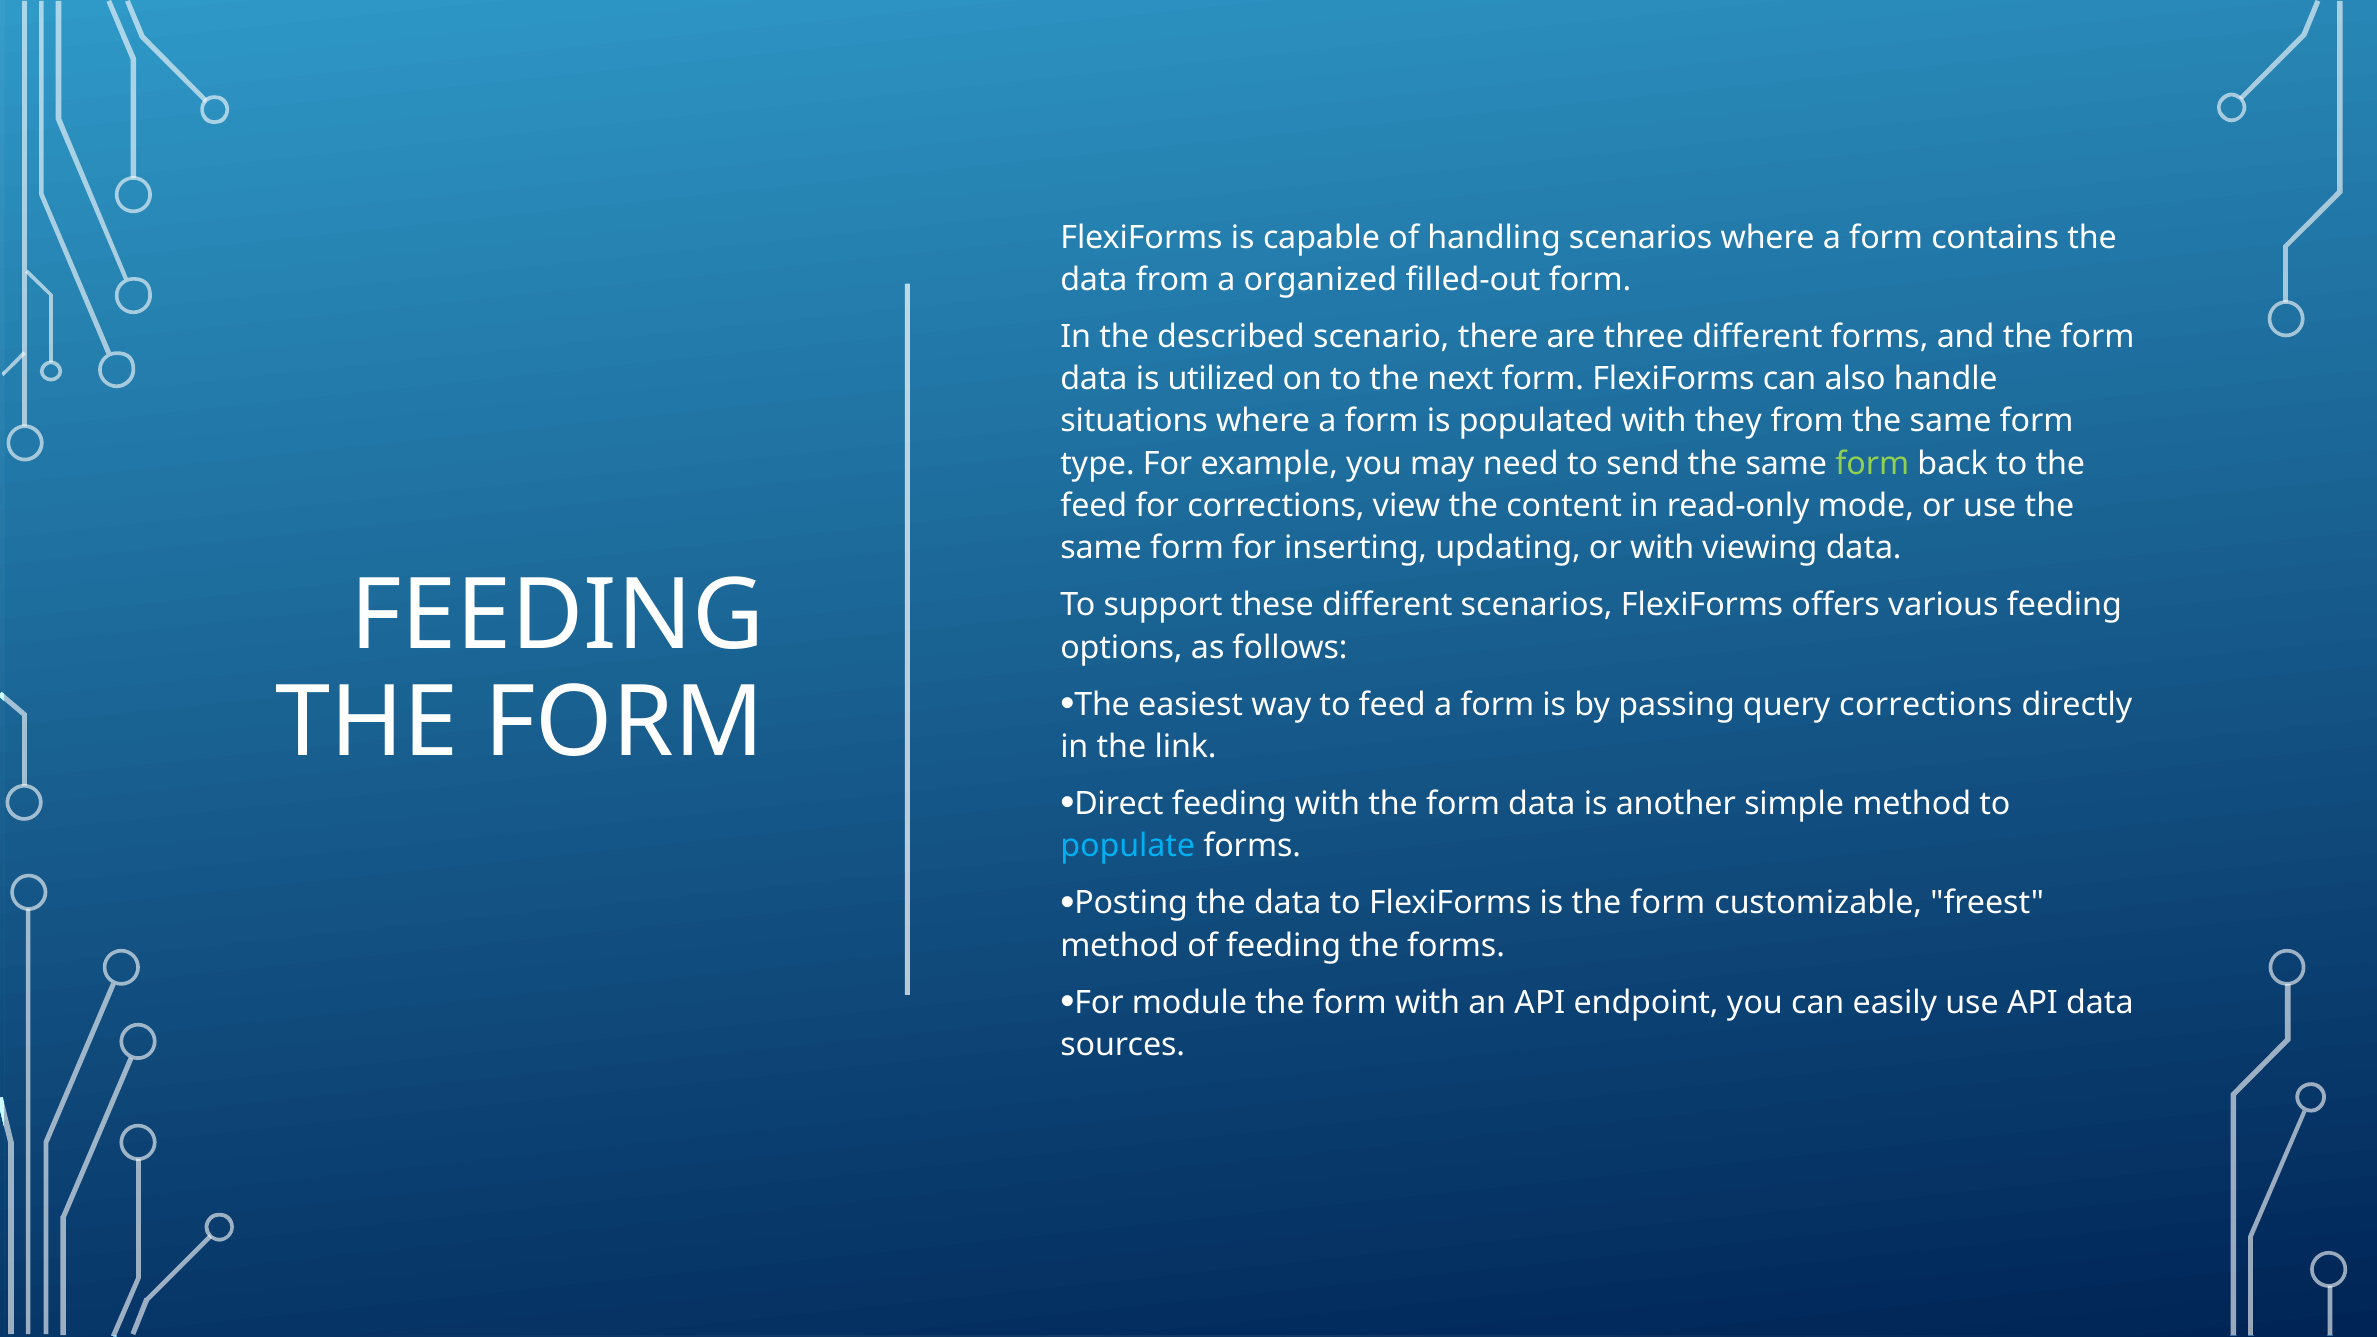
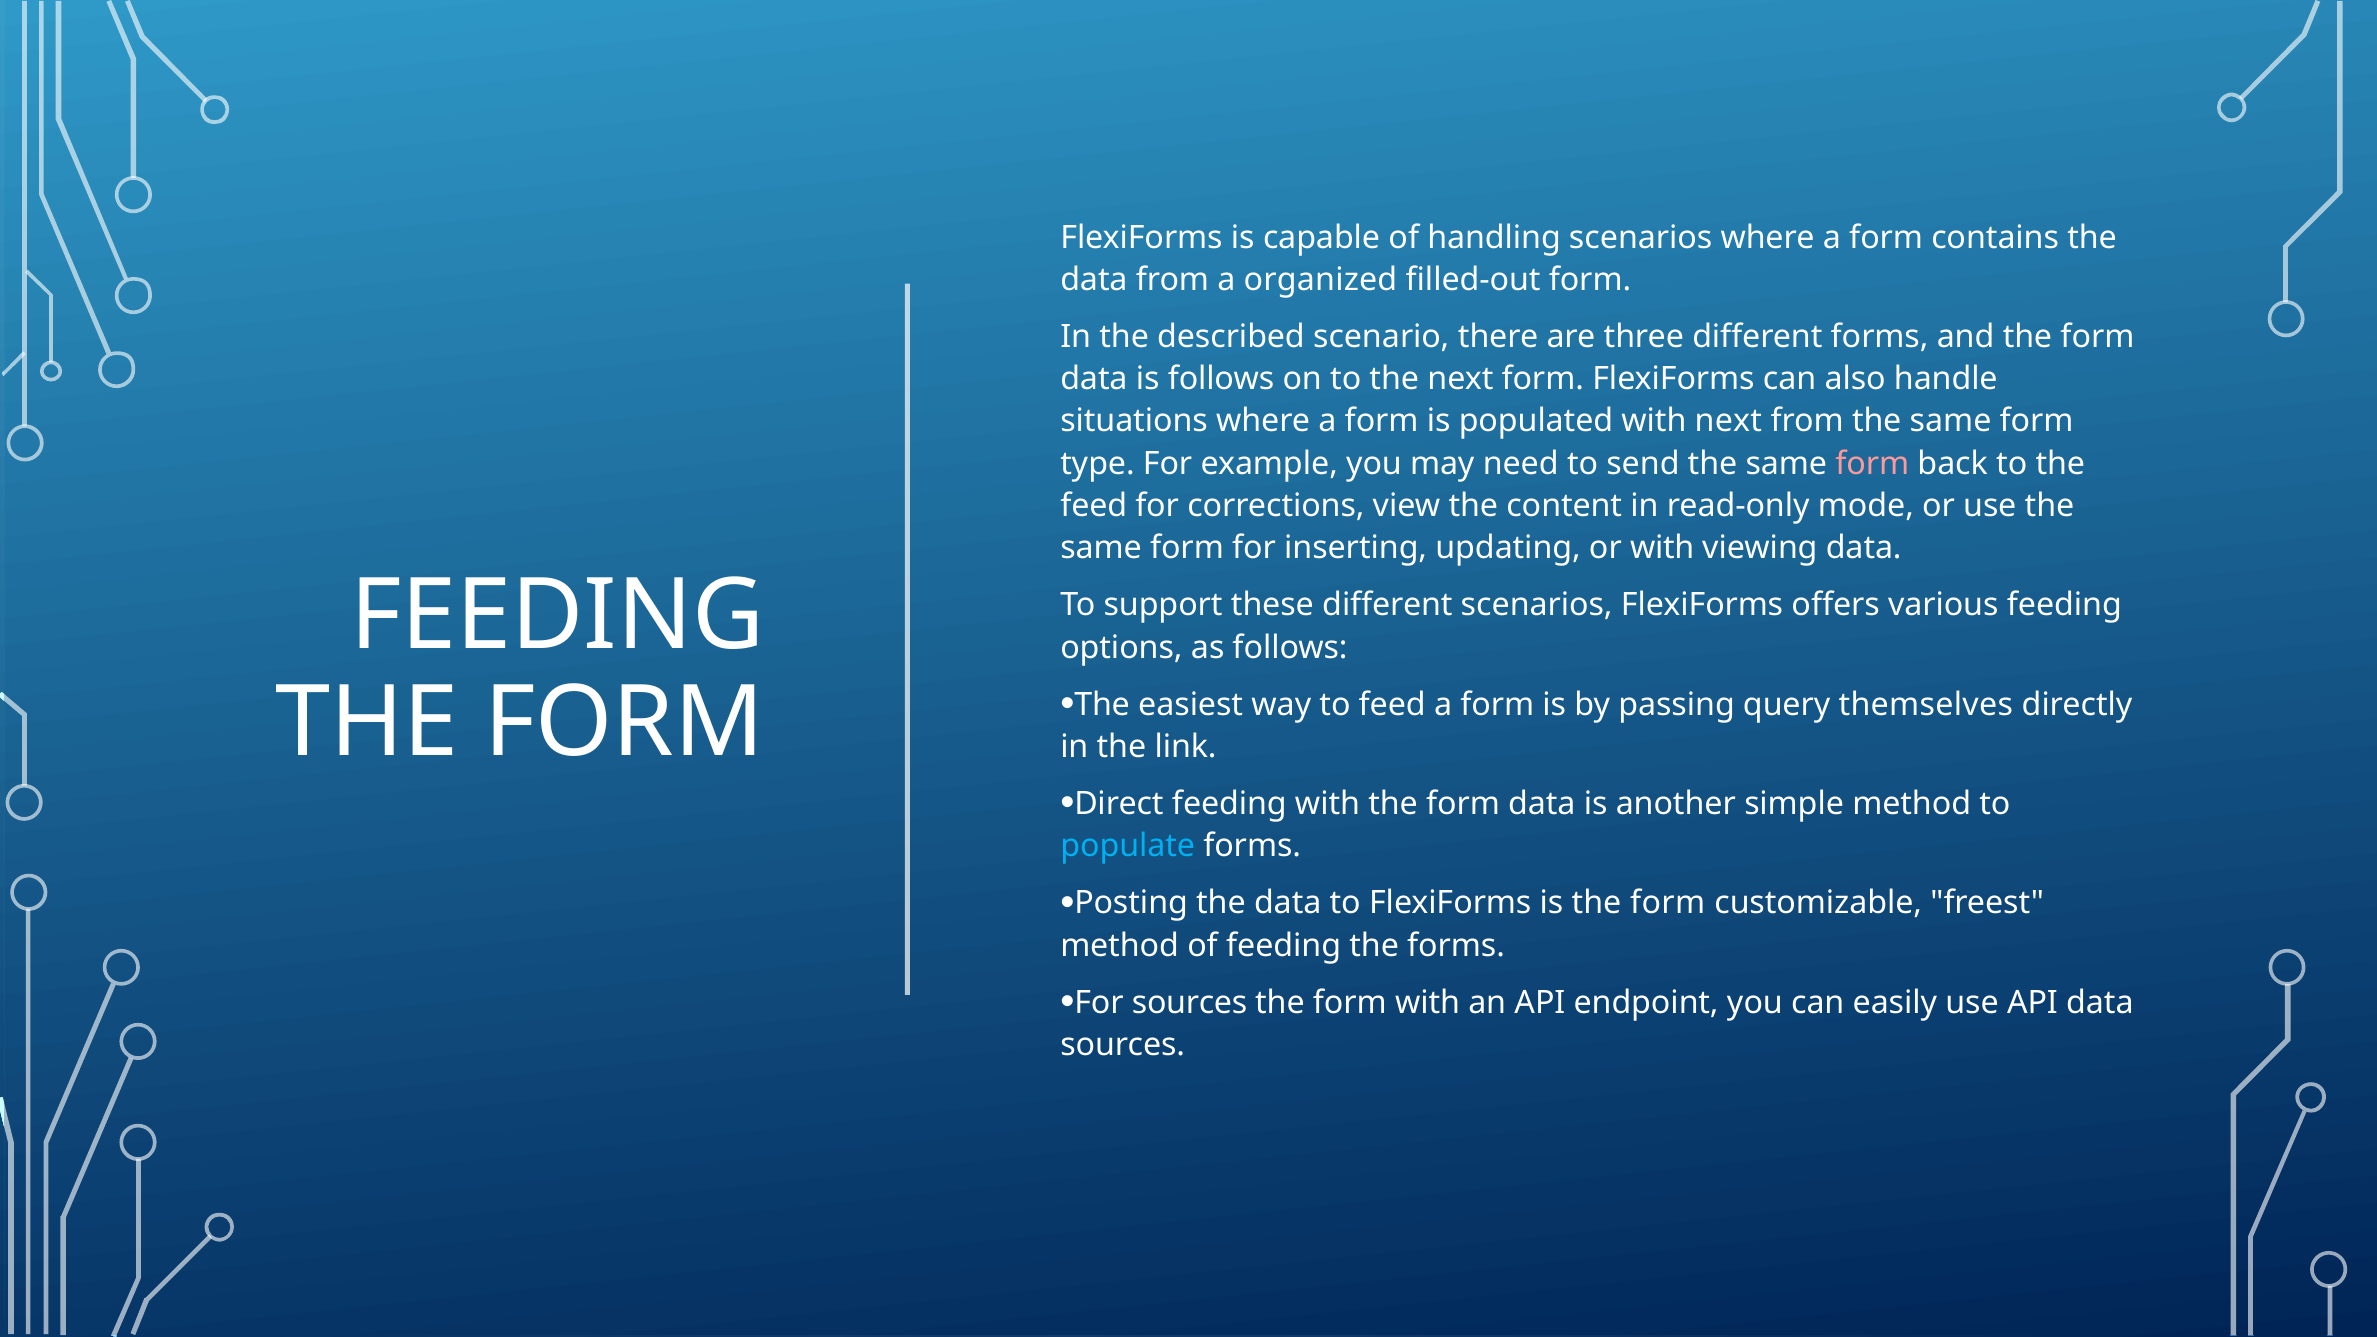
is utilized: utilized -> follows
with they: they -> next
form at (1872, 464) colour: light green -> pink
query corrections: corrections -> themselves
For module: module -> sources
